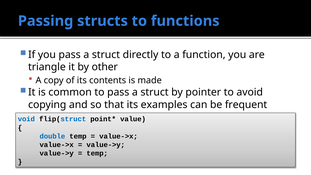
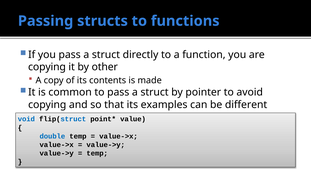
triangle at (47, 67): triangle -> copying
frequent: frequent -> different
